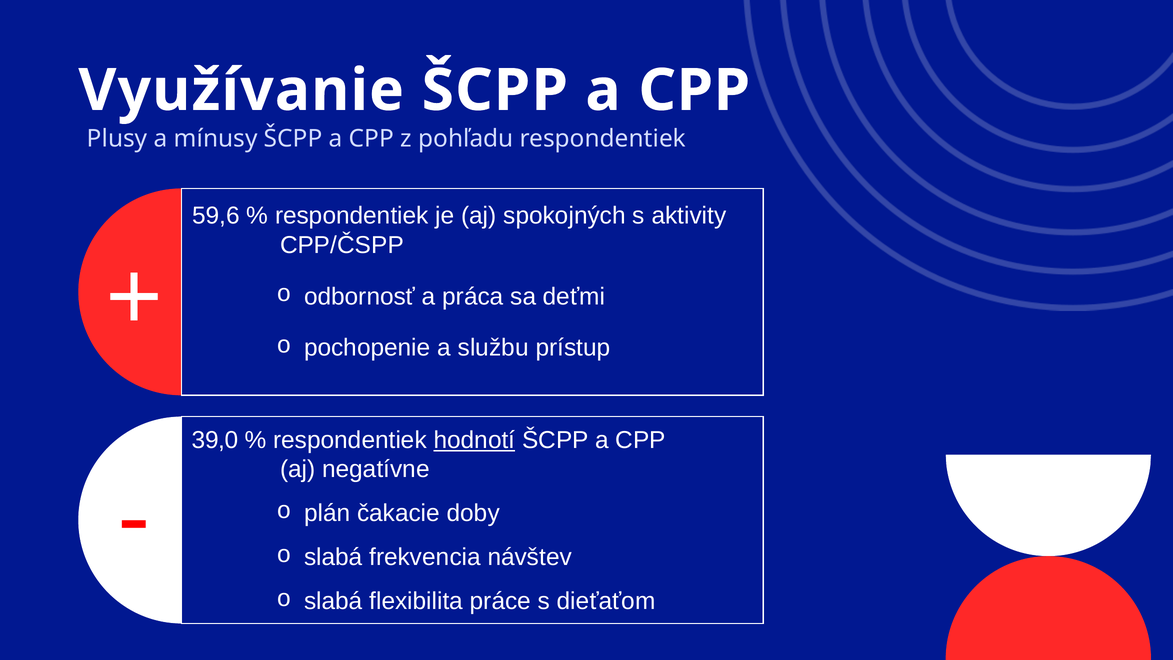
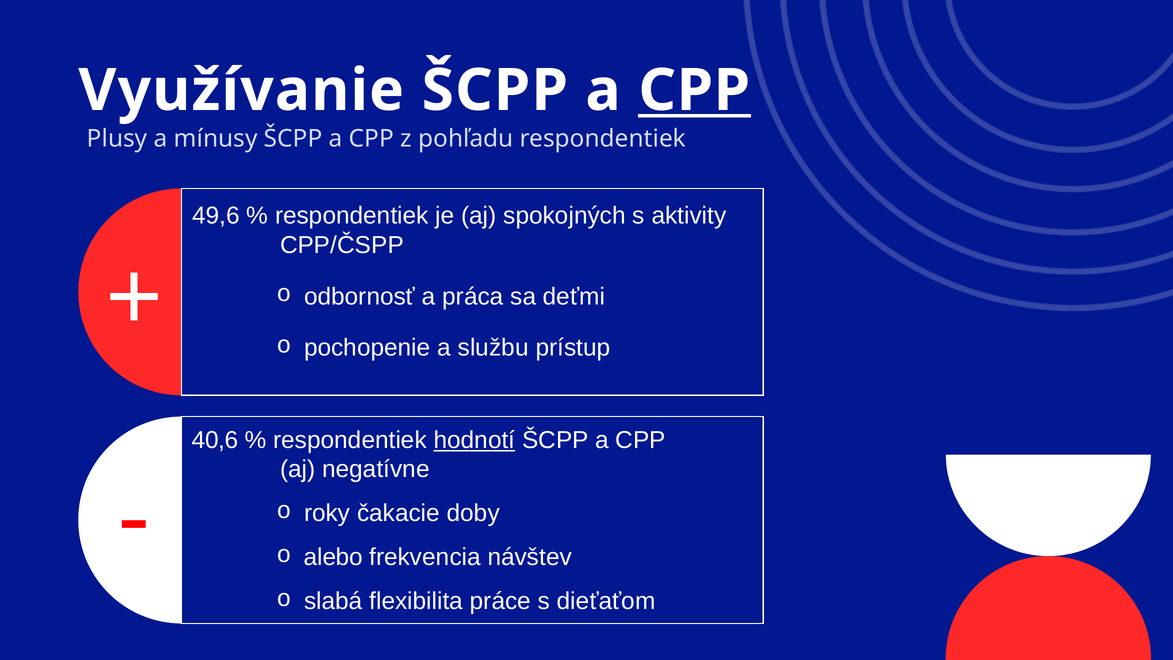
CPP at (694, 91) underline: none -> present
59,6: 59,6 -> 49,6
39,0: 39,0 -> 40,6
plán: plán -> roky
slabá at (333, 557): slabá -> alebo
